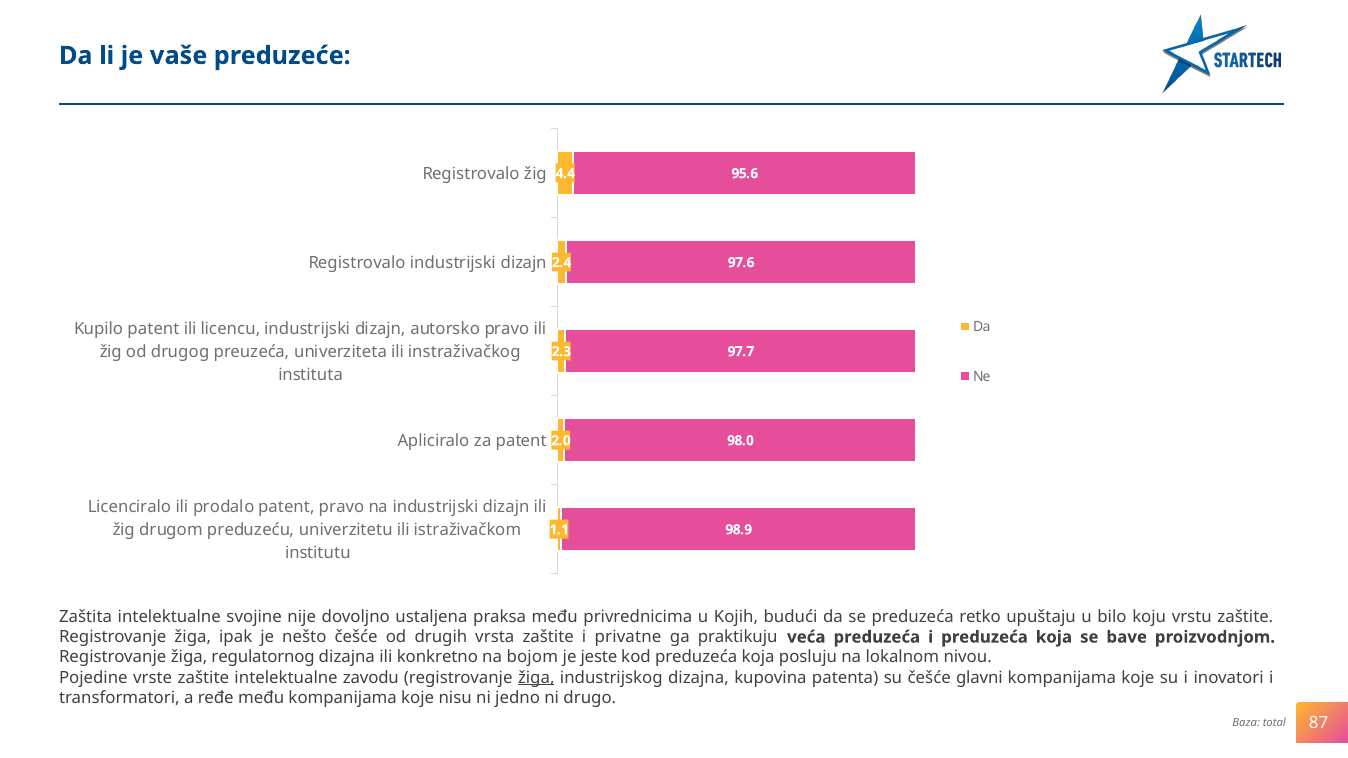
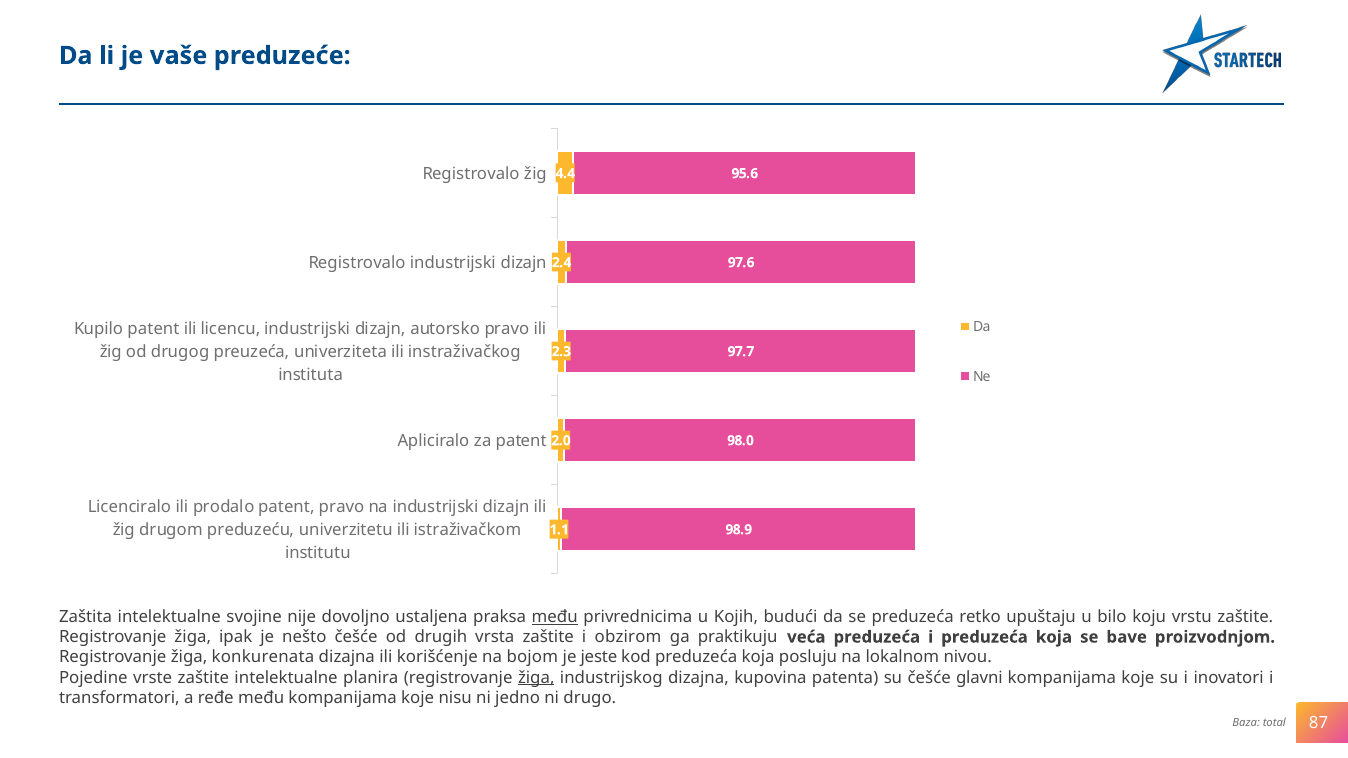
među at (555, 617) underline: none -> present
privatne: privatne -> obzirom
regulatornog: regulatornog -> konkurenata
konkretno: konkretno -> korišćenje
zavodu: zavodu -> planira
